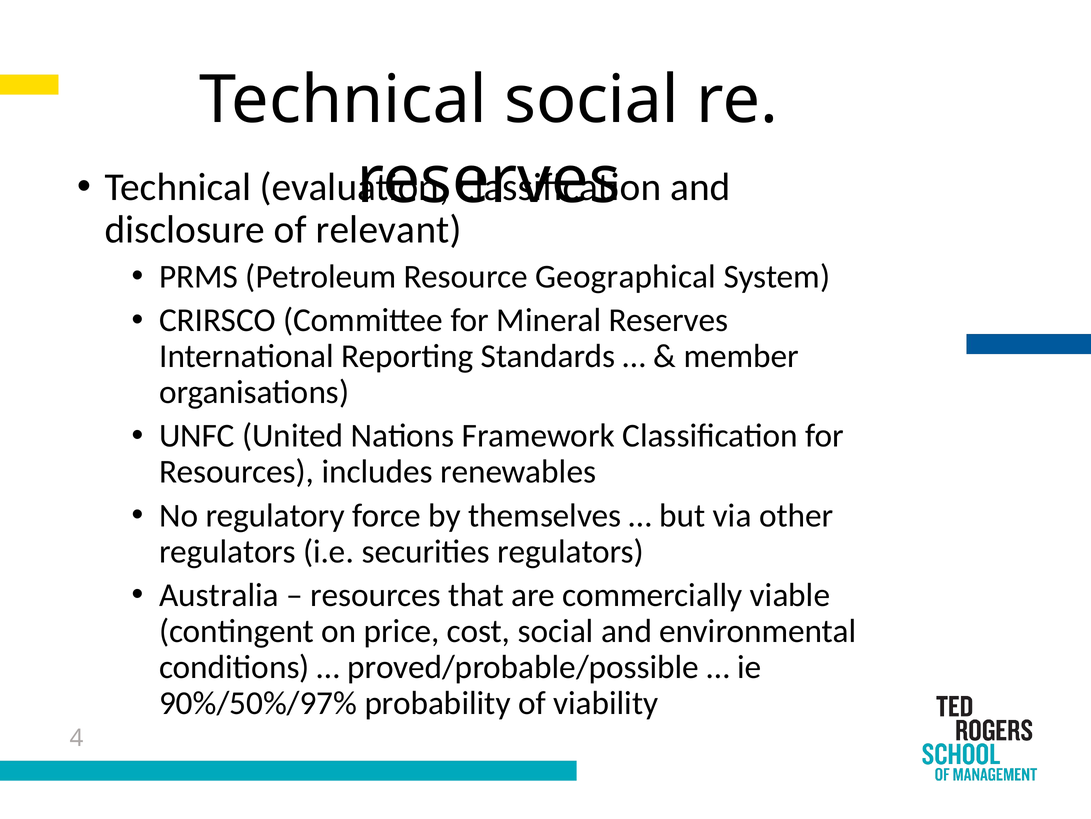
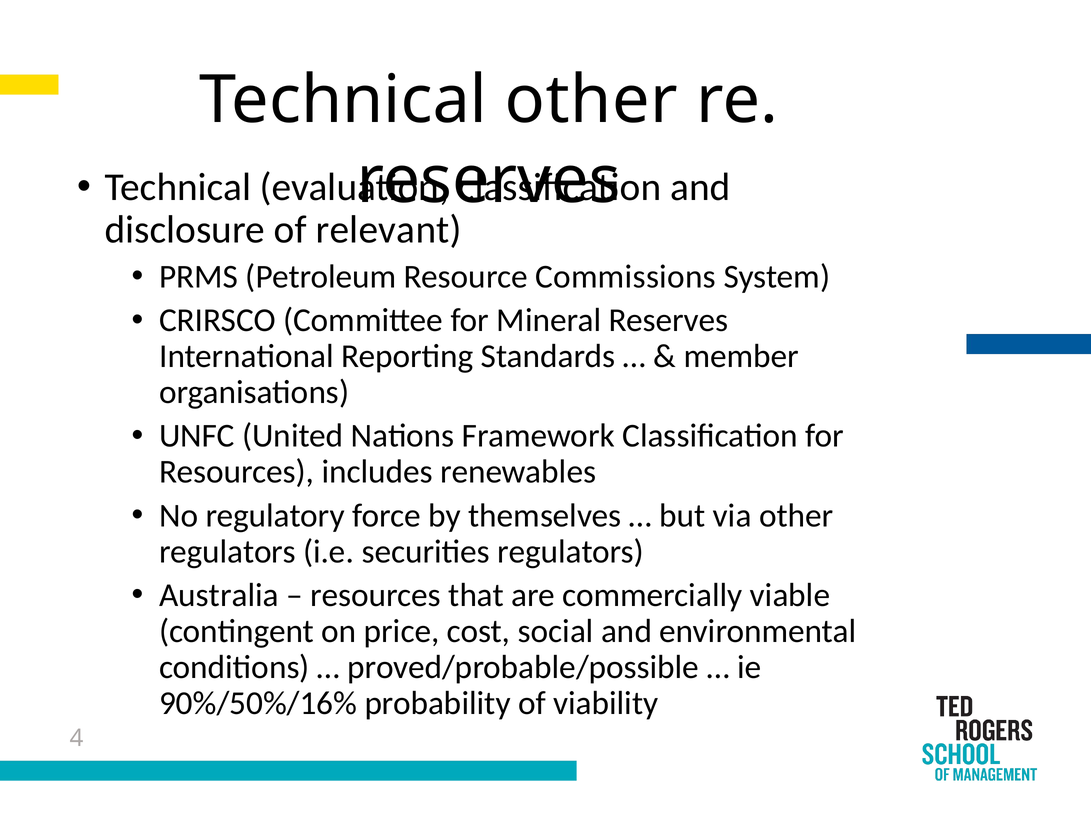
Technical social: social -> other
Geographical: Geographical -> Commissions
90%/50%/97%: 90%/50%/97% -> 90%/50%/16%
